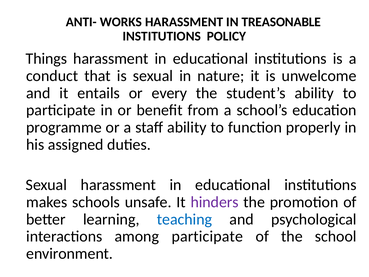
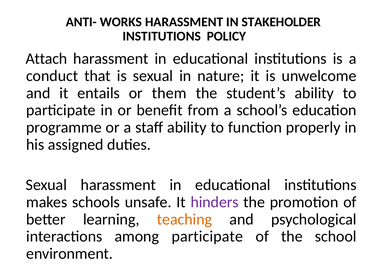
TREASONABLE: TREASONABLE -> STAKEHOLDER
Things: Things -> Attach
every: every -> them
teaching colour: blue -> orange
